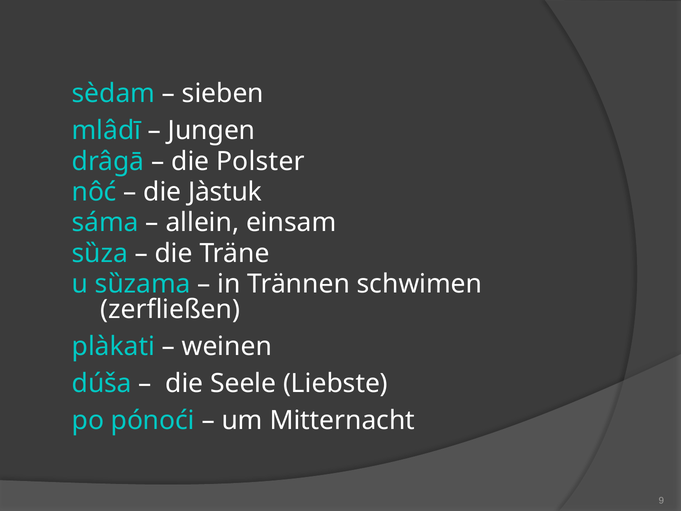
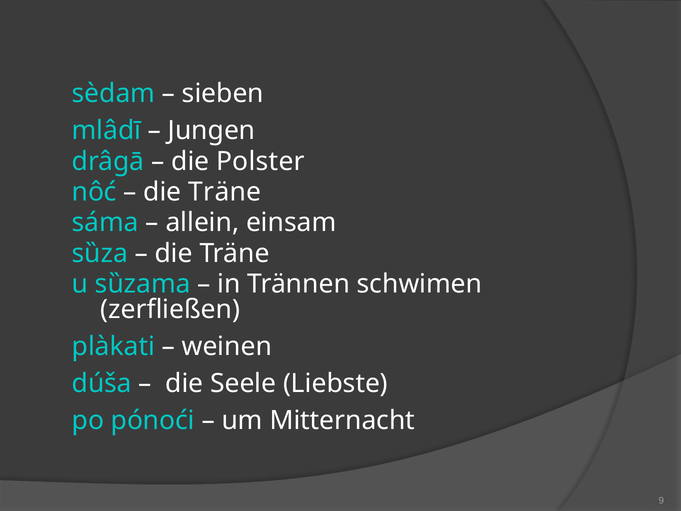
Jàstuk at (225, 192): Jàstuk -> Träne
